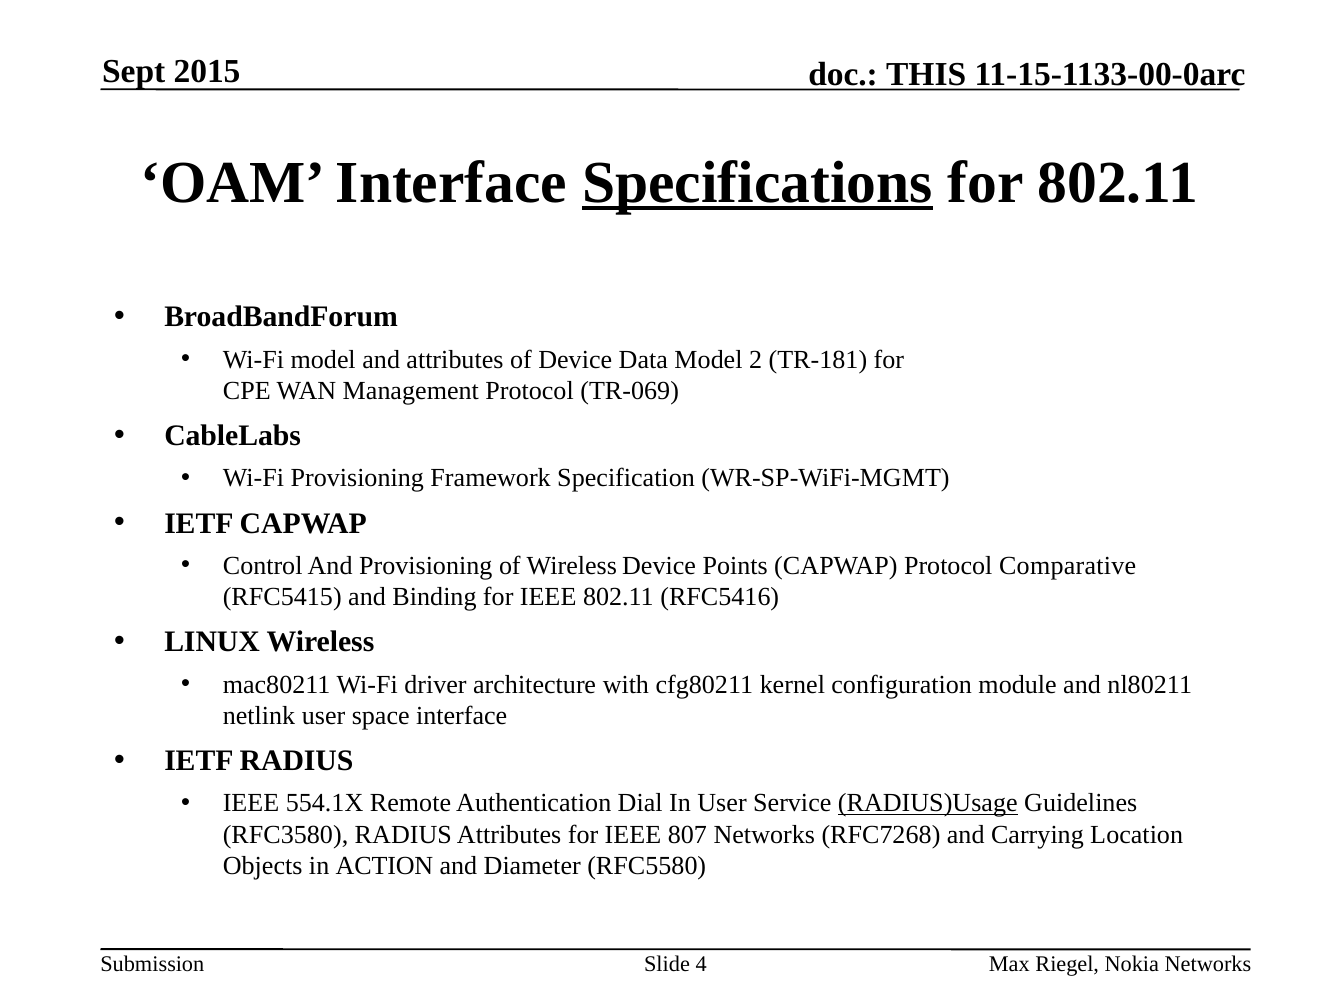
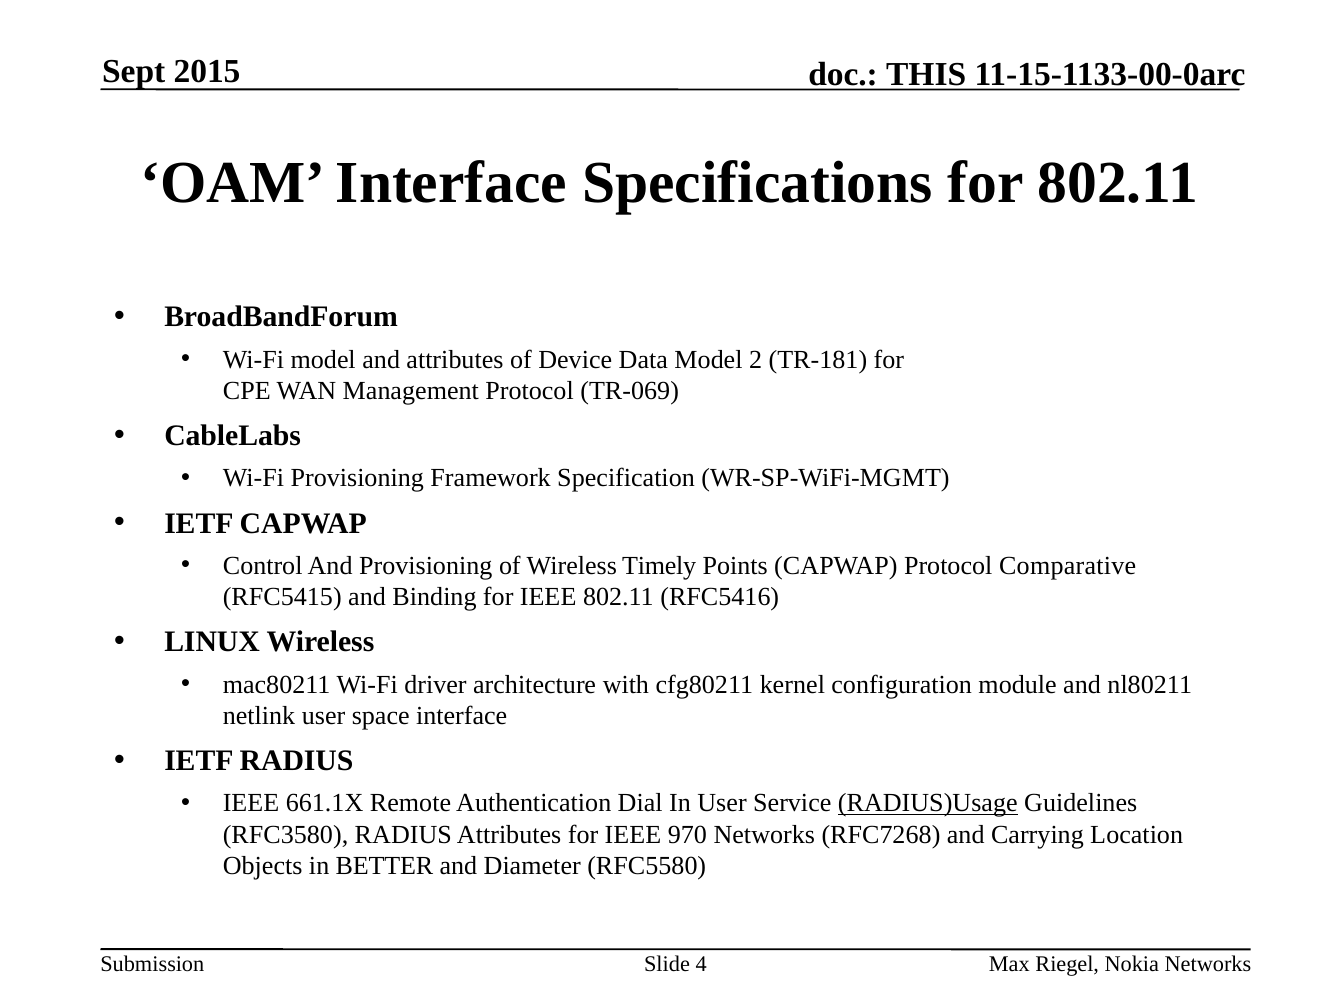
Specifications underline: present -> none
Wireless Device: Device -> Timely
554.1X: 554.1X -> 661.1X
807: 807 -> 970
ACTION: ACTION -> BETTER
